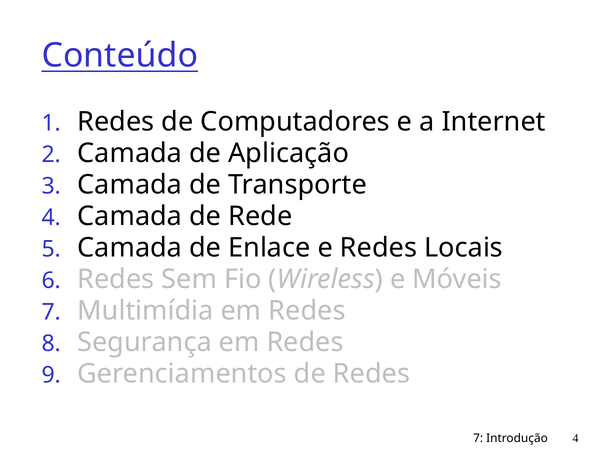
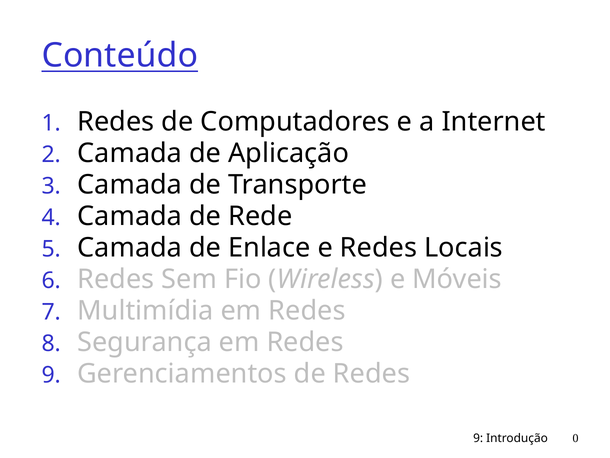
7 at (478, 438): 7 -> 9
Introdução 4: 4 -> 0
